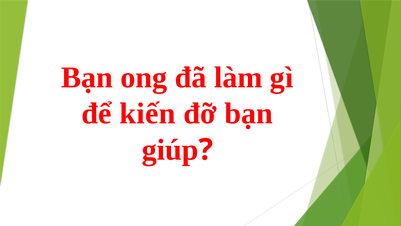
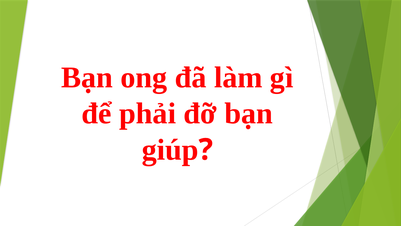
kiến: kiến -> phải
